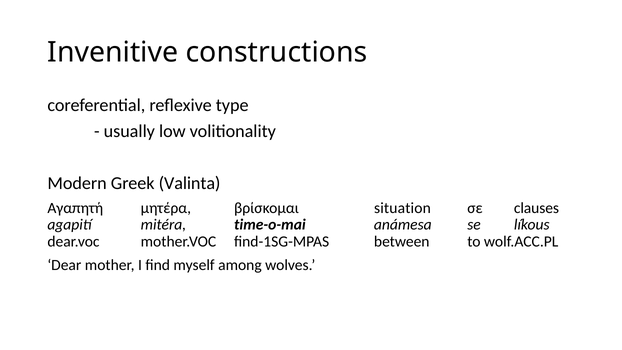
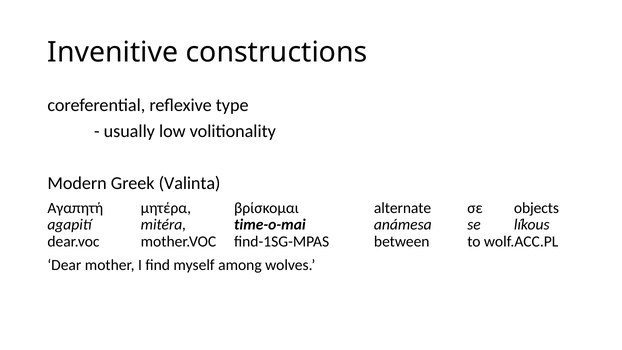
situation: situation -> alternate
clauses: clauses -> objects
